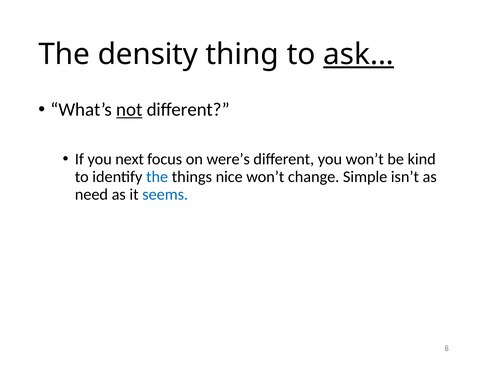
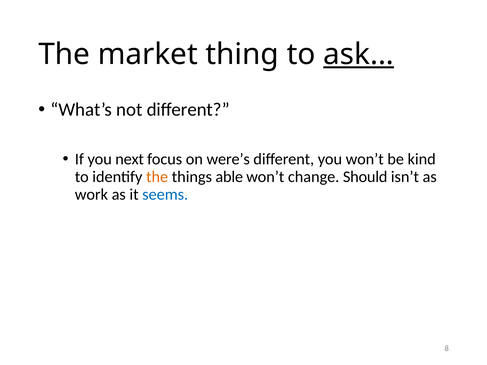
density: density -> market
not underline: present -> none
the at (157, 177) colour: blue -> orange
nice: nice -> able
Simple: Simple -> Should
need: need -> work
